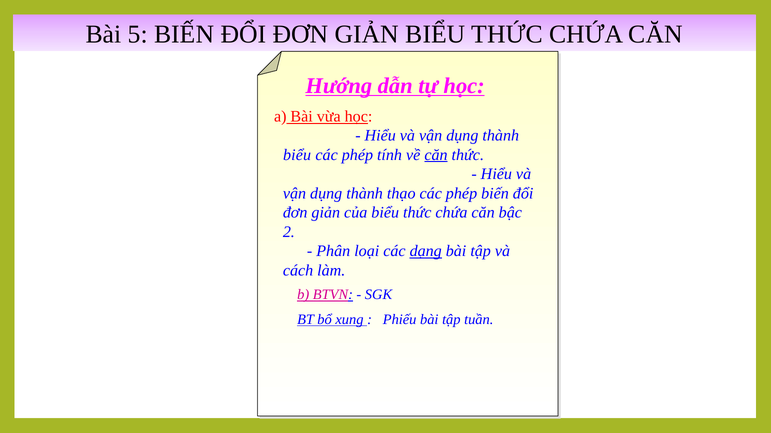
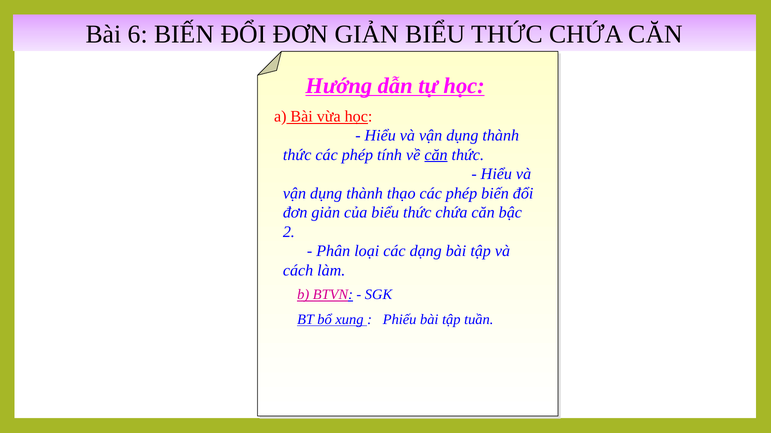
5: 5 -> 6
biểu at (297, 155): biểu -> thức
dạng underline: present -> none
